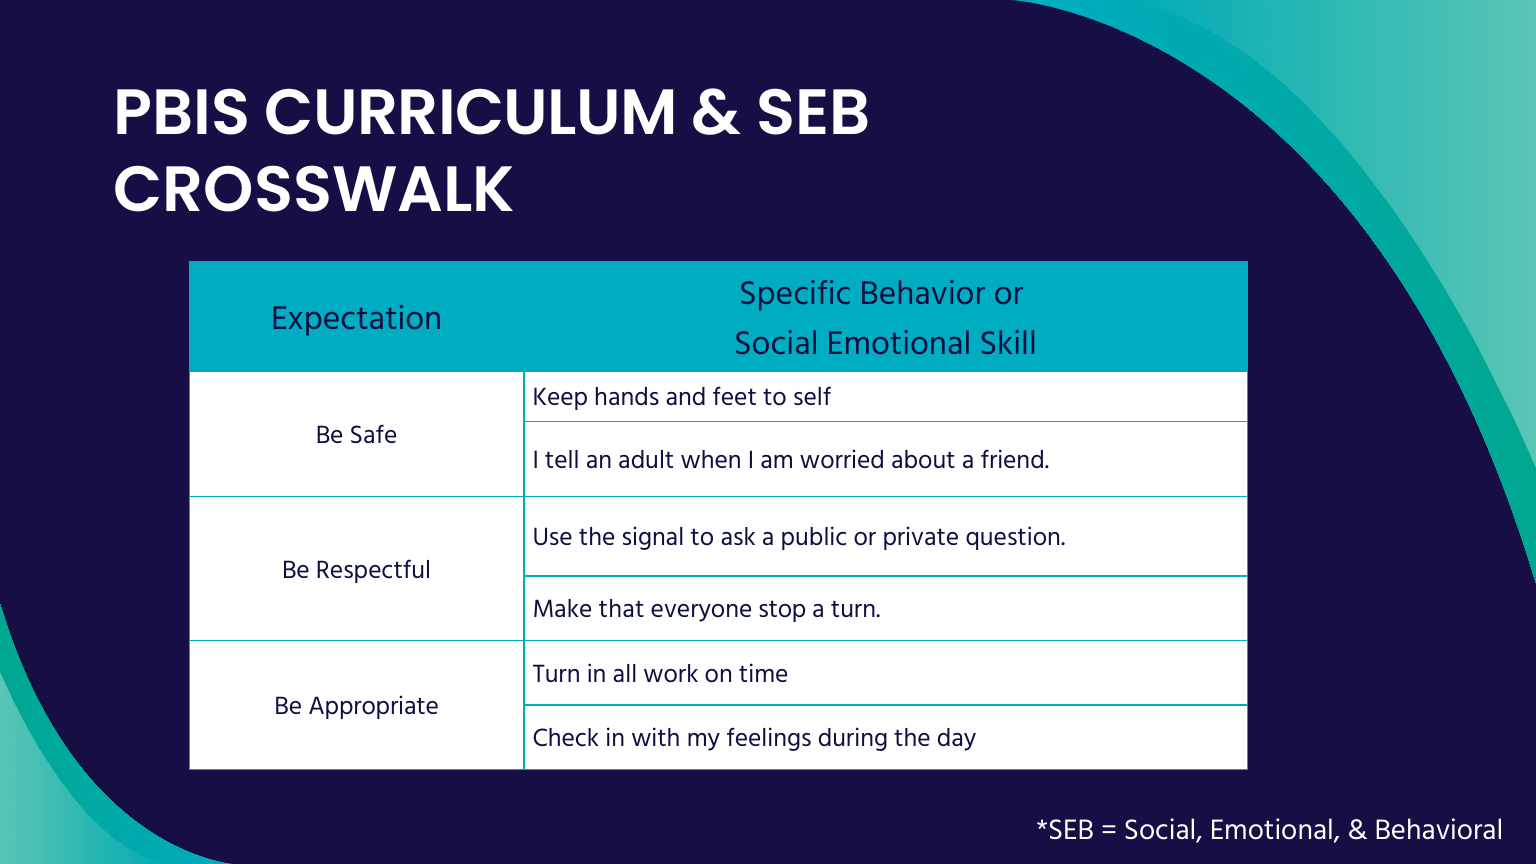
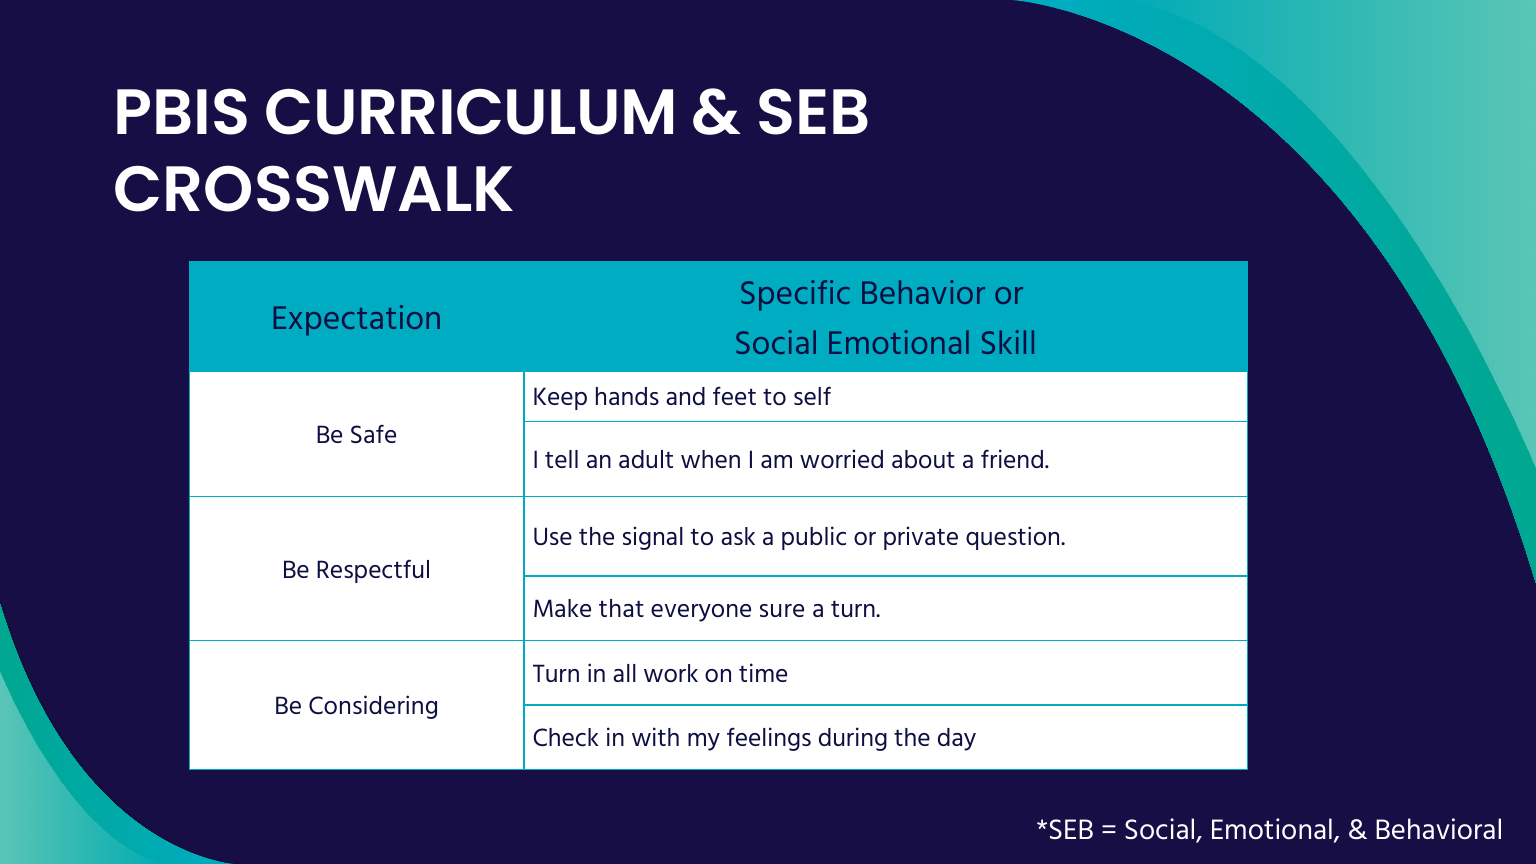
stop: stop -> sure
Appropriate: Appropriate -> Considering
